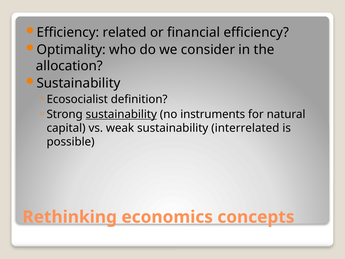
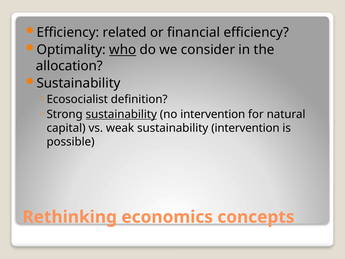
who underline: none -> present
no instruments: instruments -> intervention
sustainability interrelated: interrelated -> intervention
